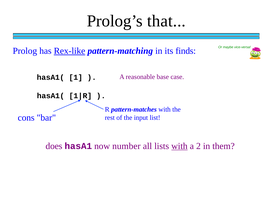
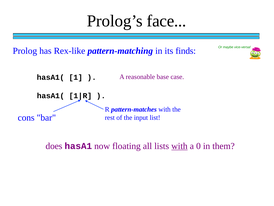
that: that -> face
Rex-like underline: present -> none
number: number -> floating
2: 2 -> 0
